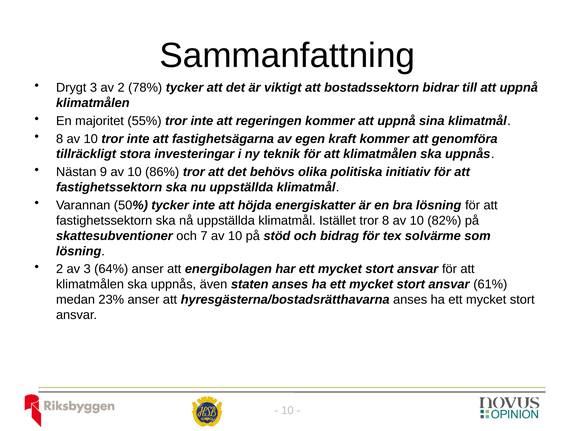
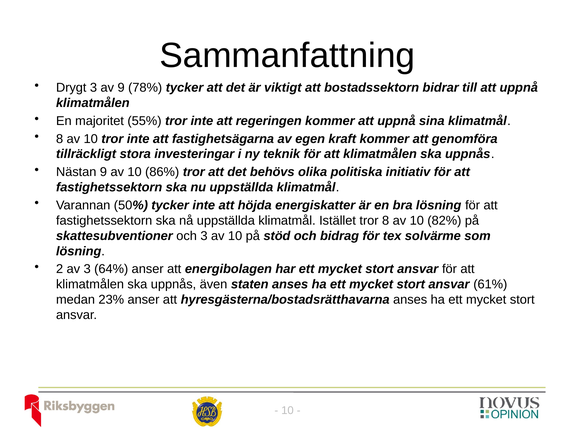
av 2: 2 -> 9
och 7: 7 -> 3
